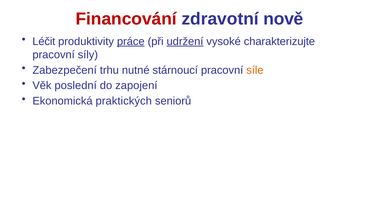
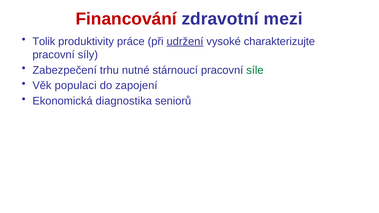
nově: nově -> mezi
Léčit: Léčit -> Tolik
práce underline: present -> none
síle colour: orange -> green
poslední: poslední -> populaci
praktických: praktických -> diagnostika
